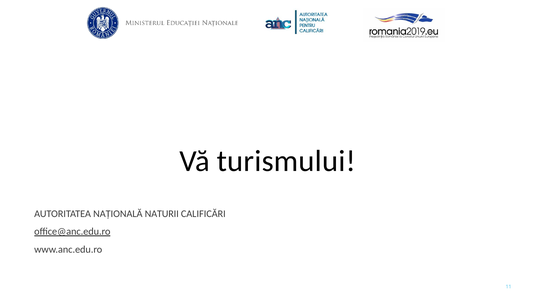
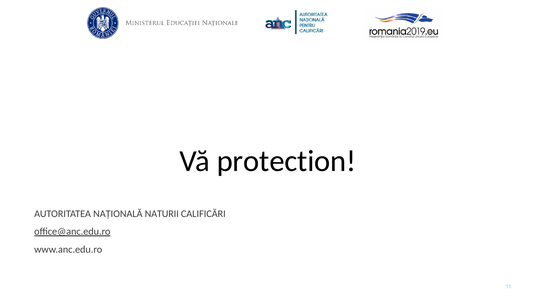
turismului: turismului -> protection
